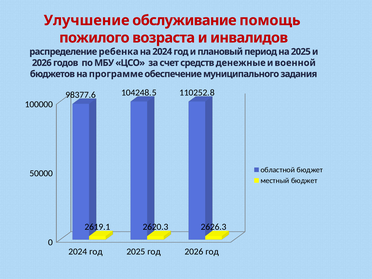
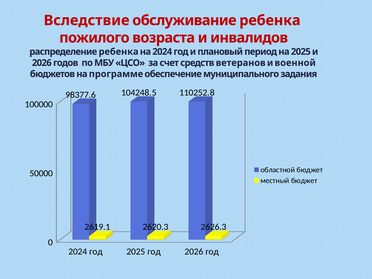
Улучшение: Улучшение -> Вследствие
обслуживание помощь: помощь -> ребенка
денежные: денежные -> ветеранов
